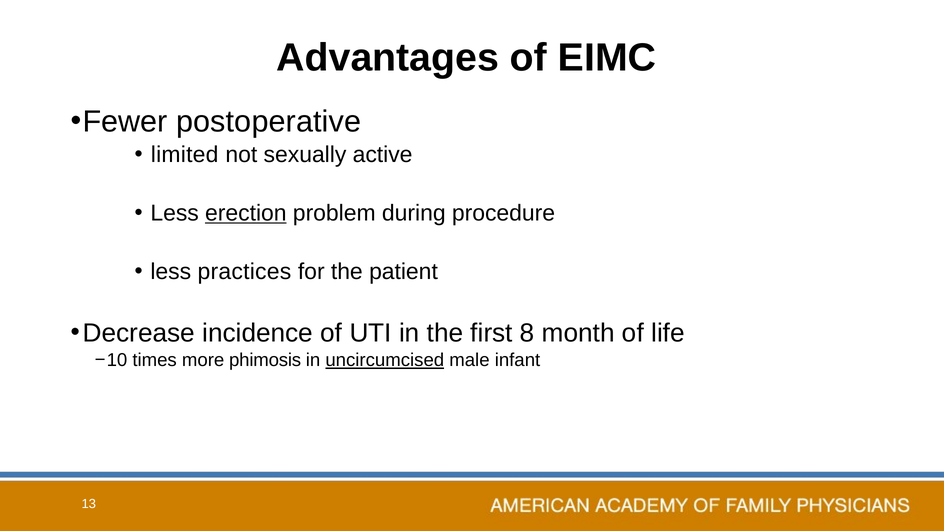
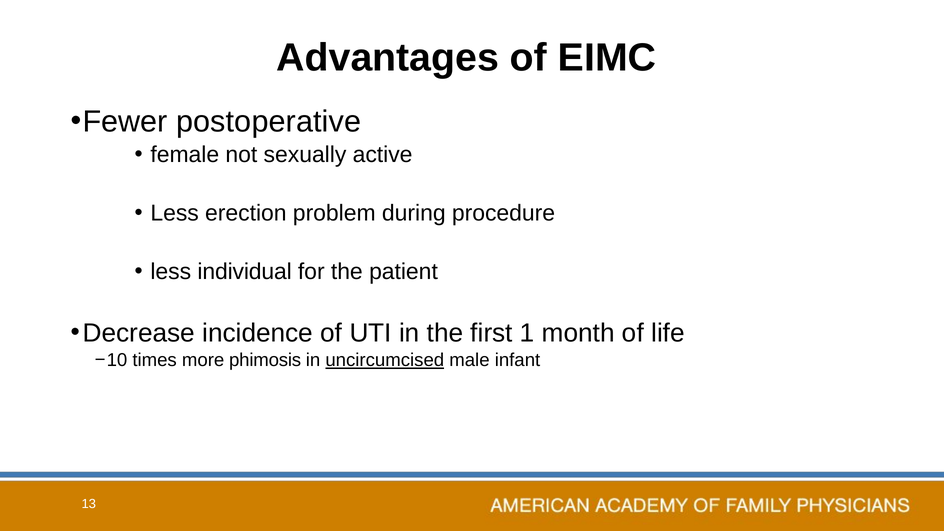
limited: limited -> female
erection underline: present -> none
practices: practices -> individual
8: 8 -> 1
